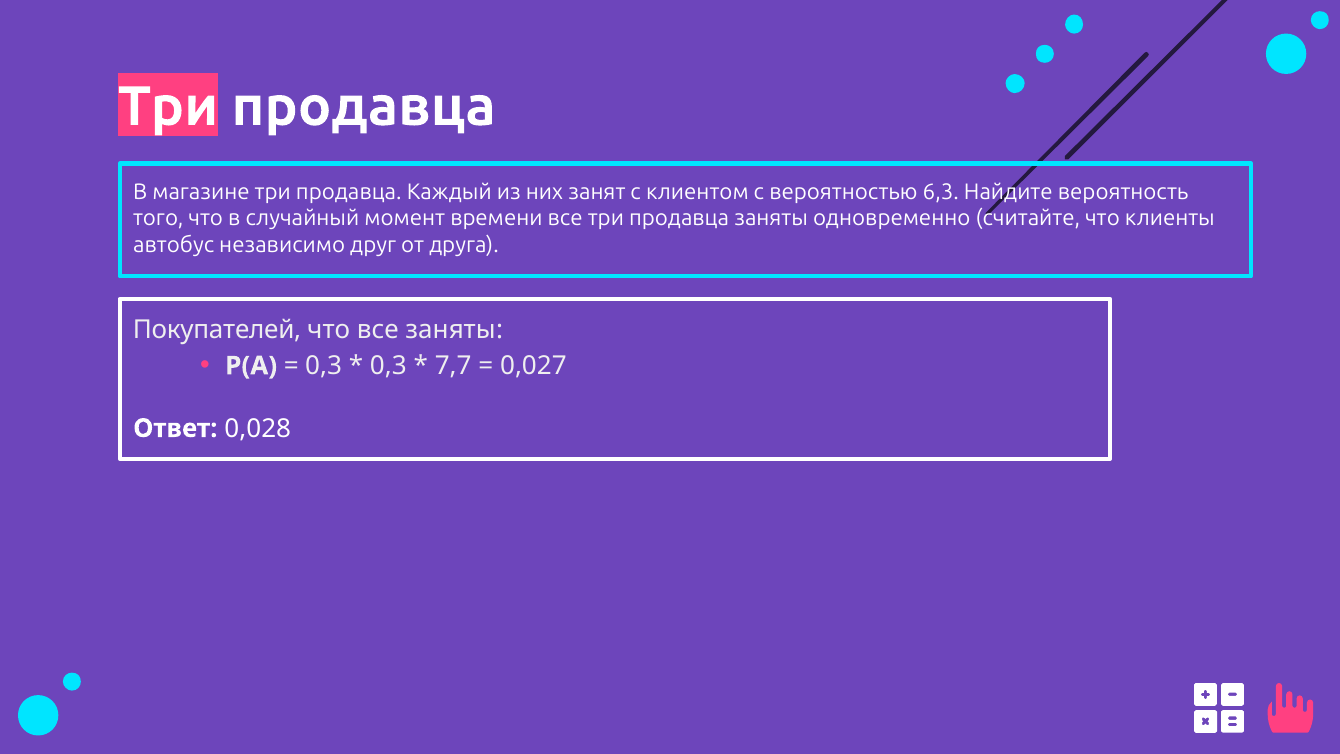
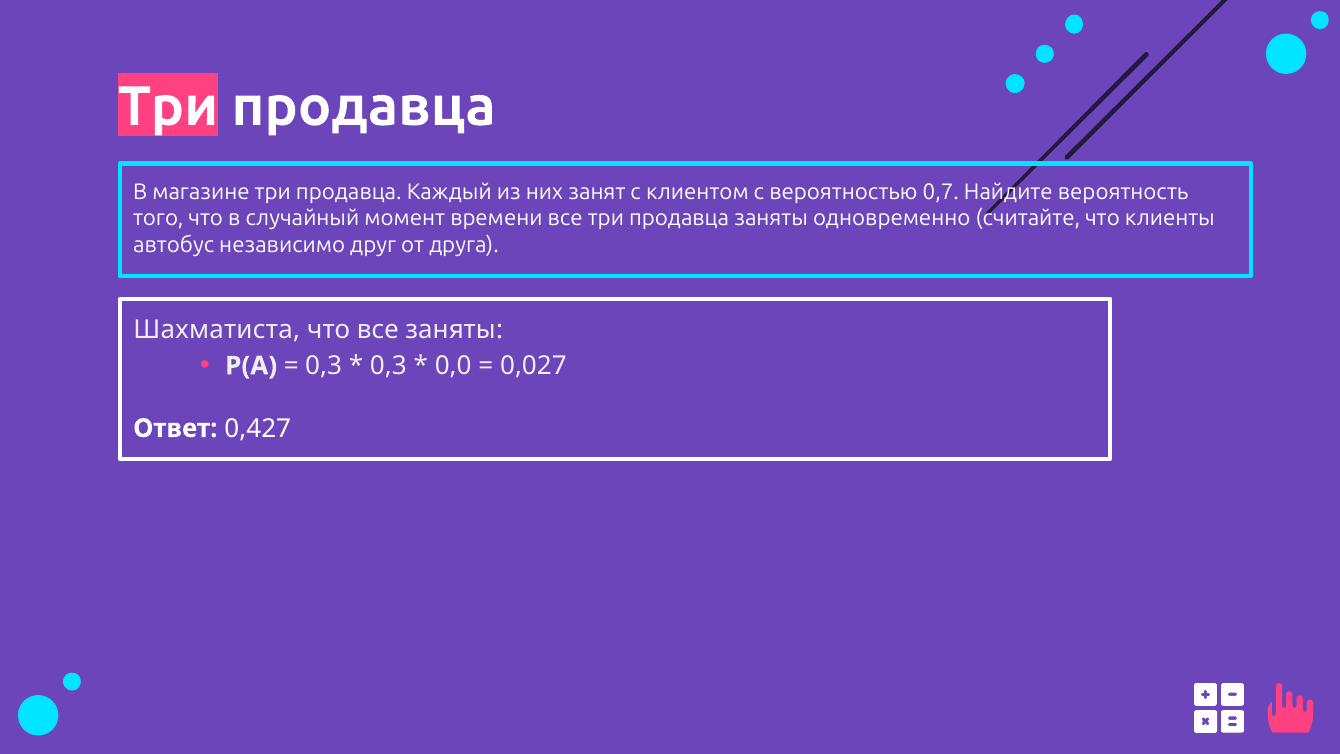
6,3: 6,3 -> 0,7
Покупателей: Покупателей -> Шахматиста
7,7: 7,7 -> 0,0
0,028: 0,028 -> 0,427
